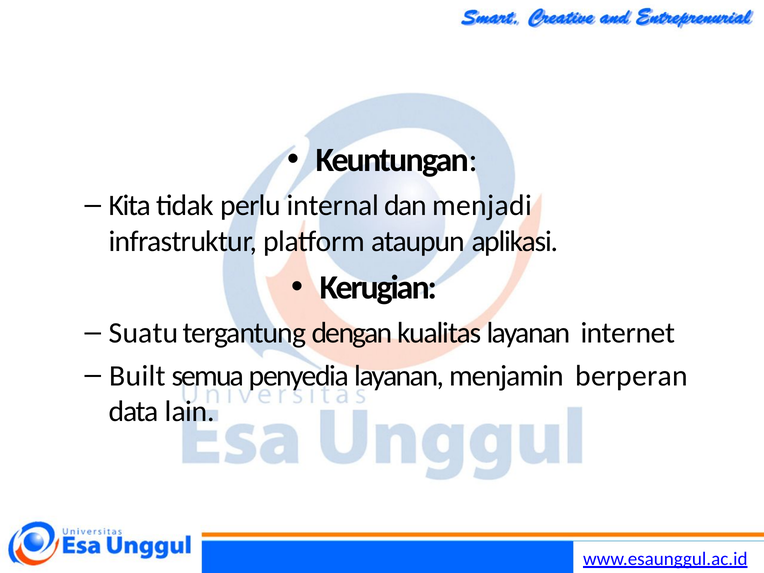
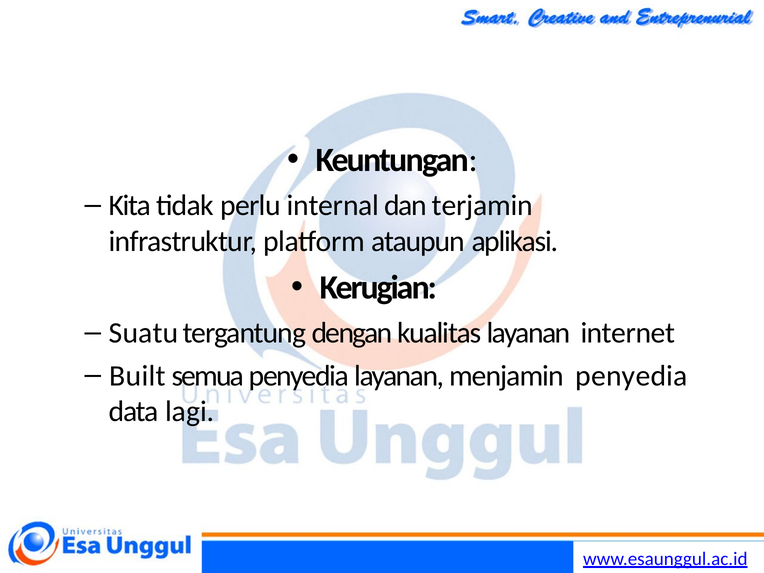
menjadi: menjadi -> terjamin
menjamin berperan: berperan -> penyedia
lain: lain -> lagi
